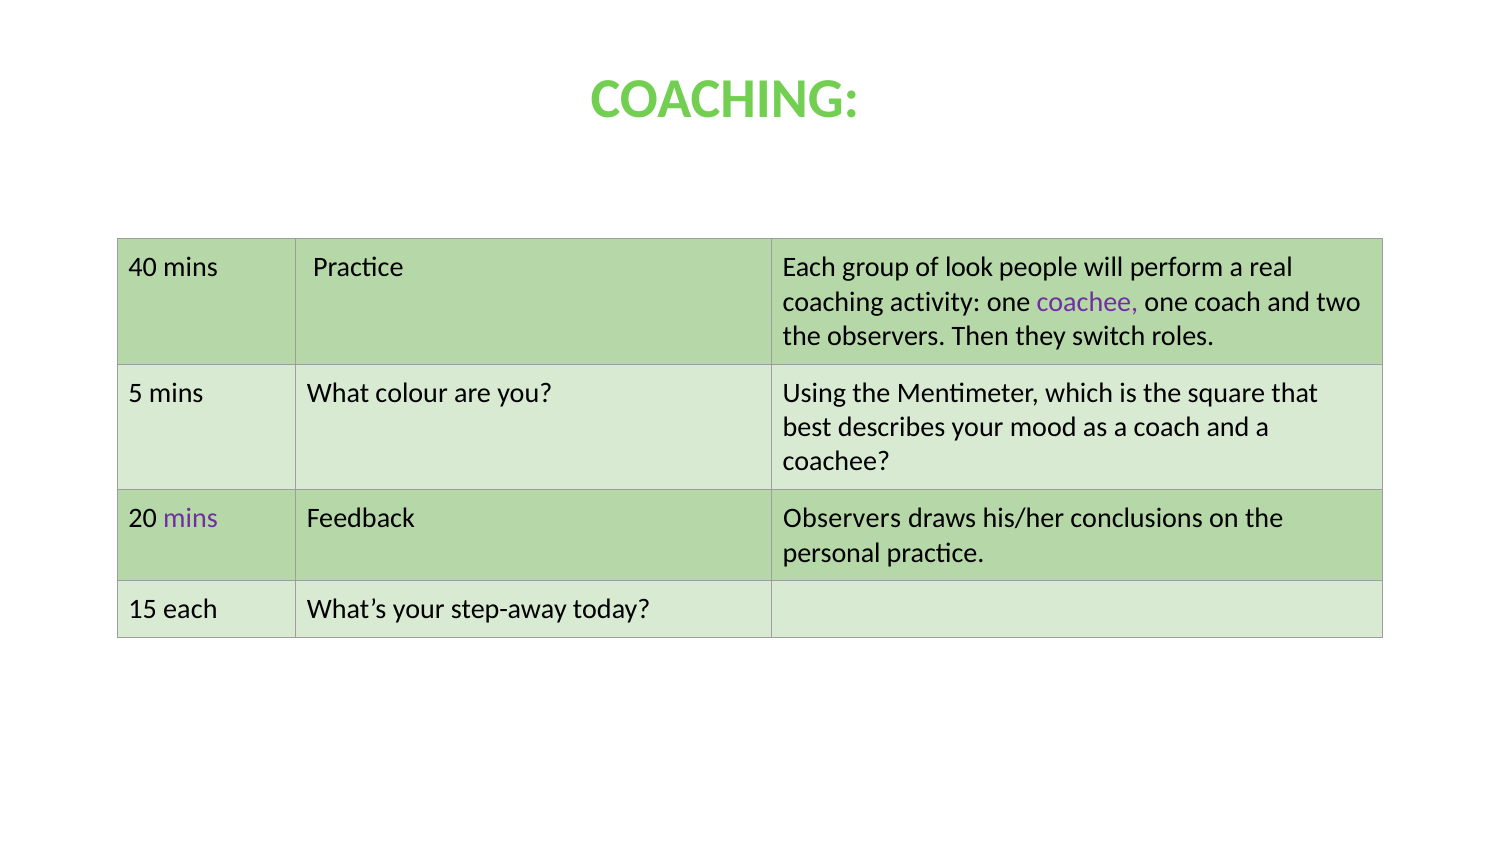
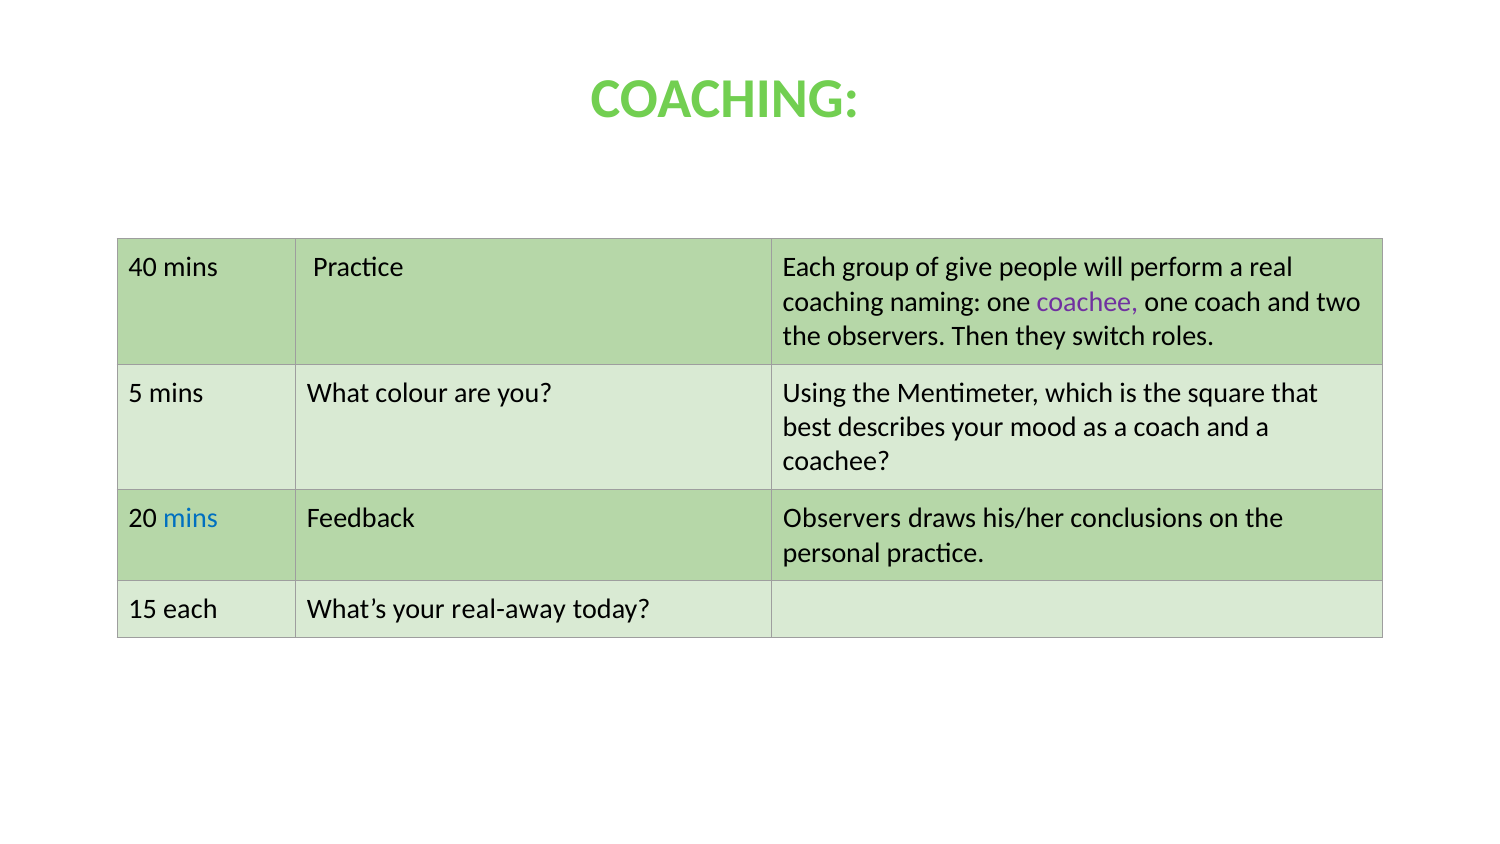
look: look -> give
activity: activity -> naming
mins at (190, 518) colour: purple -> blue
step-away: step-away -> real-away
